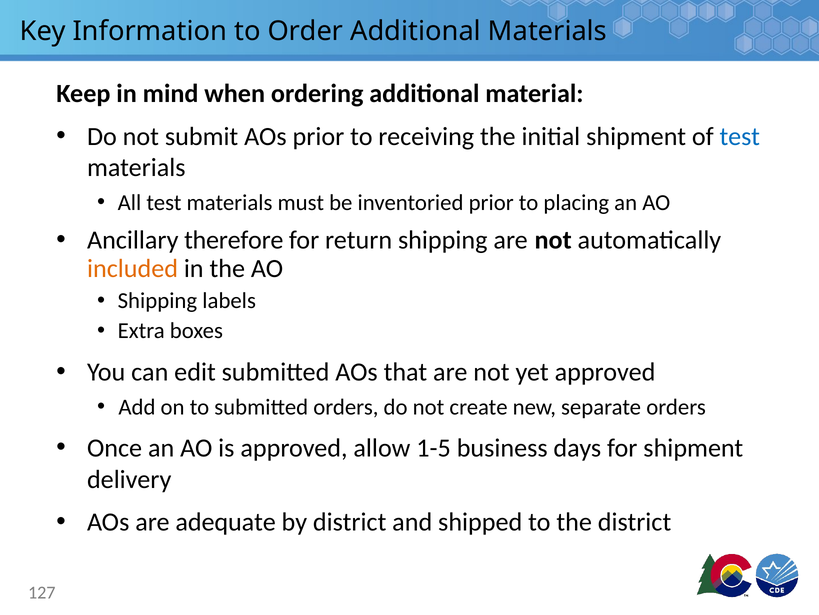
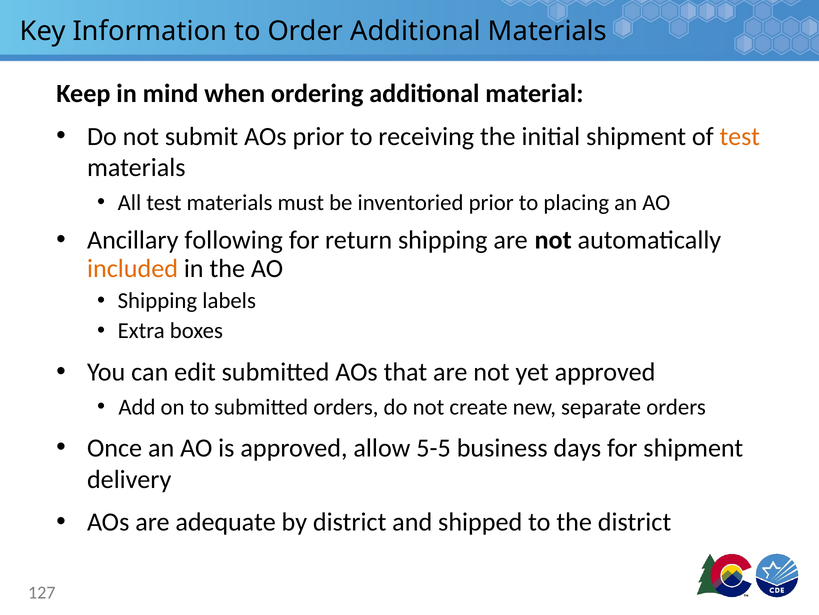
test at (740, 136) colour: blue -> orange
therefore: therefore -> following
1-5: 1-5 -> 5-5
